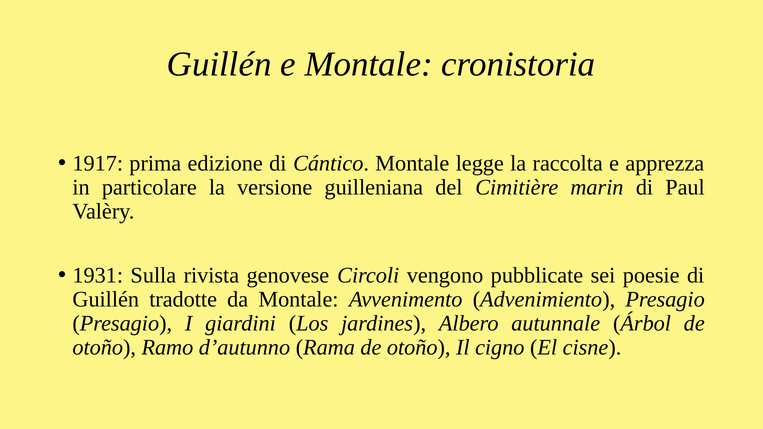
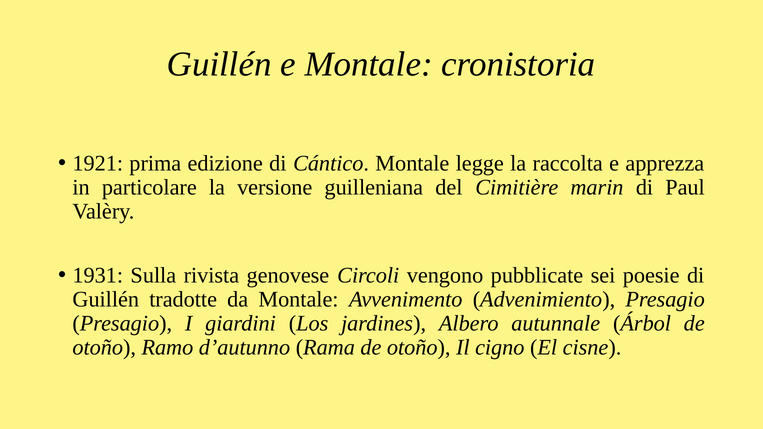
1917: 1917 -> 1921
